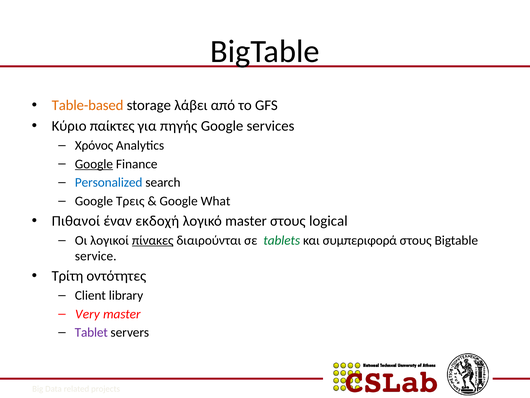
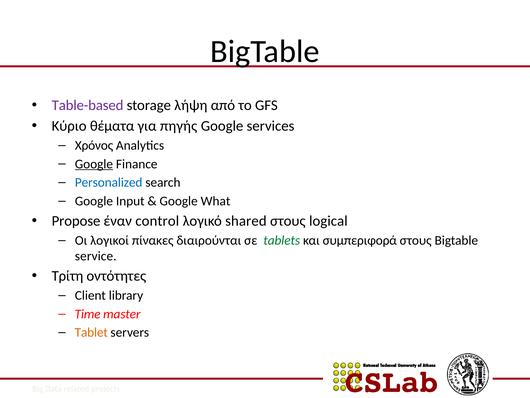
Table-based colour: orange -> purple
λάβει: λάβει -> λήψη
παίκτες: παίκτες -> θέματα
Τρεις: Τρεις -> Input
Πιθανοί: Πιθανοί -> Propose
εκδοχή: εκδοχή -> control
λογικό master: master -> shared
πίνακες underline: present -> none
Very: Very -> Time
Tablet colour: purple -> orange
